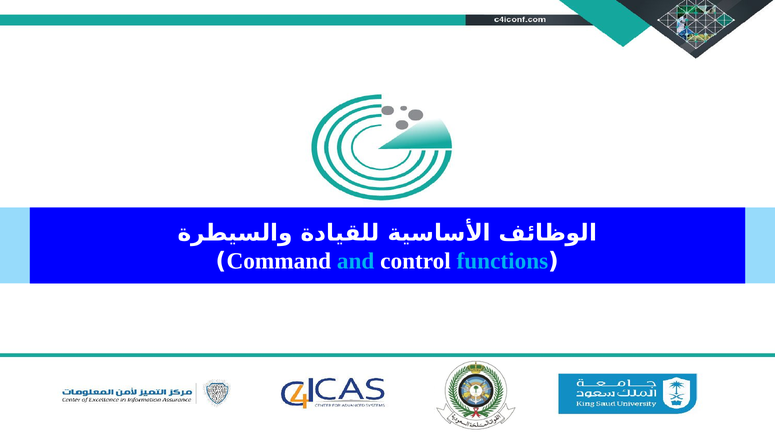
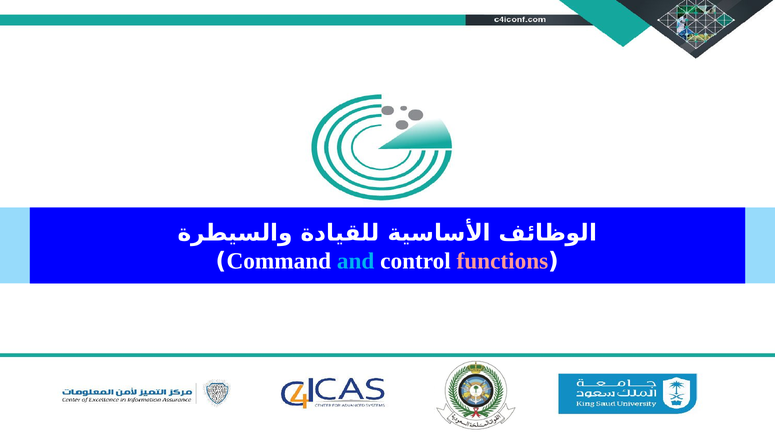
functions colour: light blue -> pink
